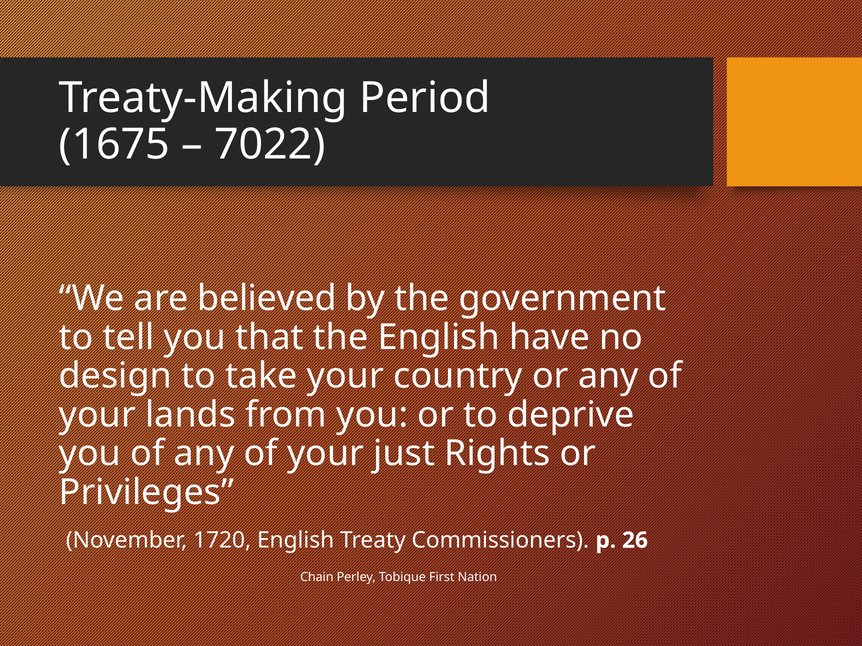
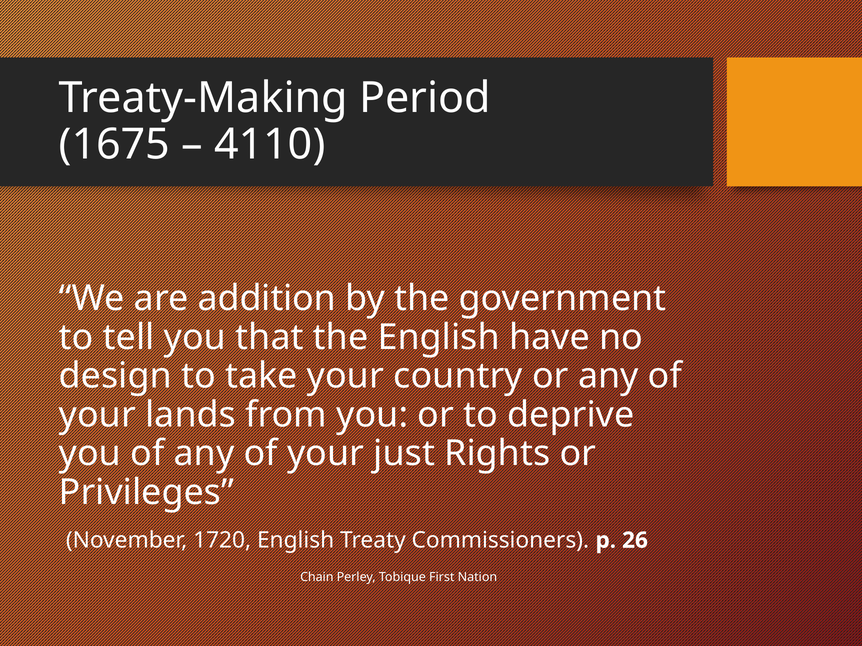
7022: 7022 -> 4110
believed: believed -> addition
